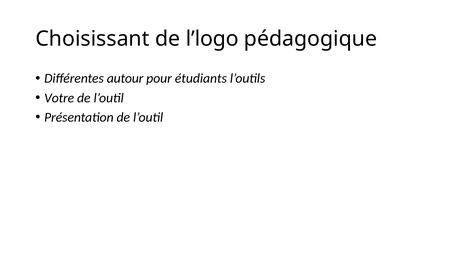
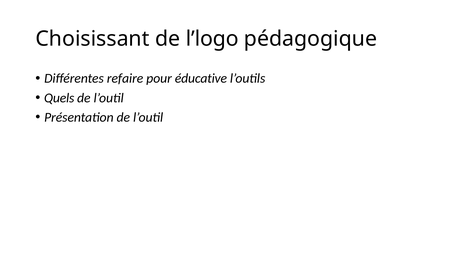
autour: autour -> refaire
étudiants: étudiants -> éducative
Votre: Votre -> Quels
